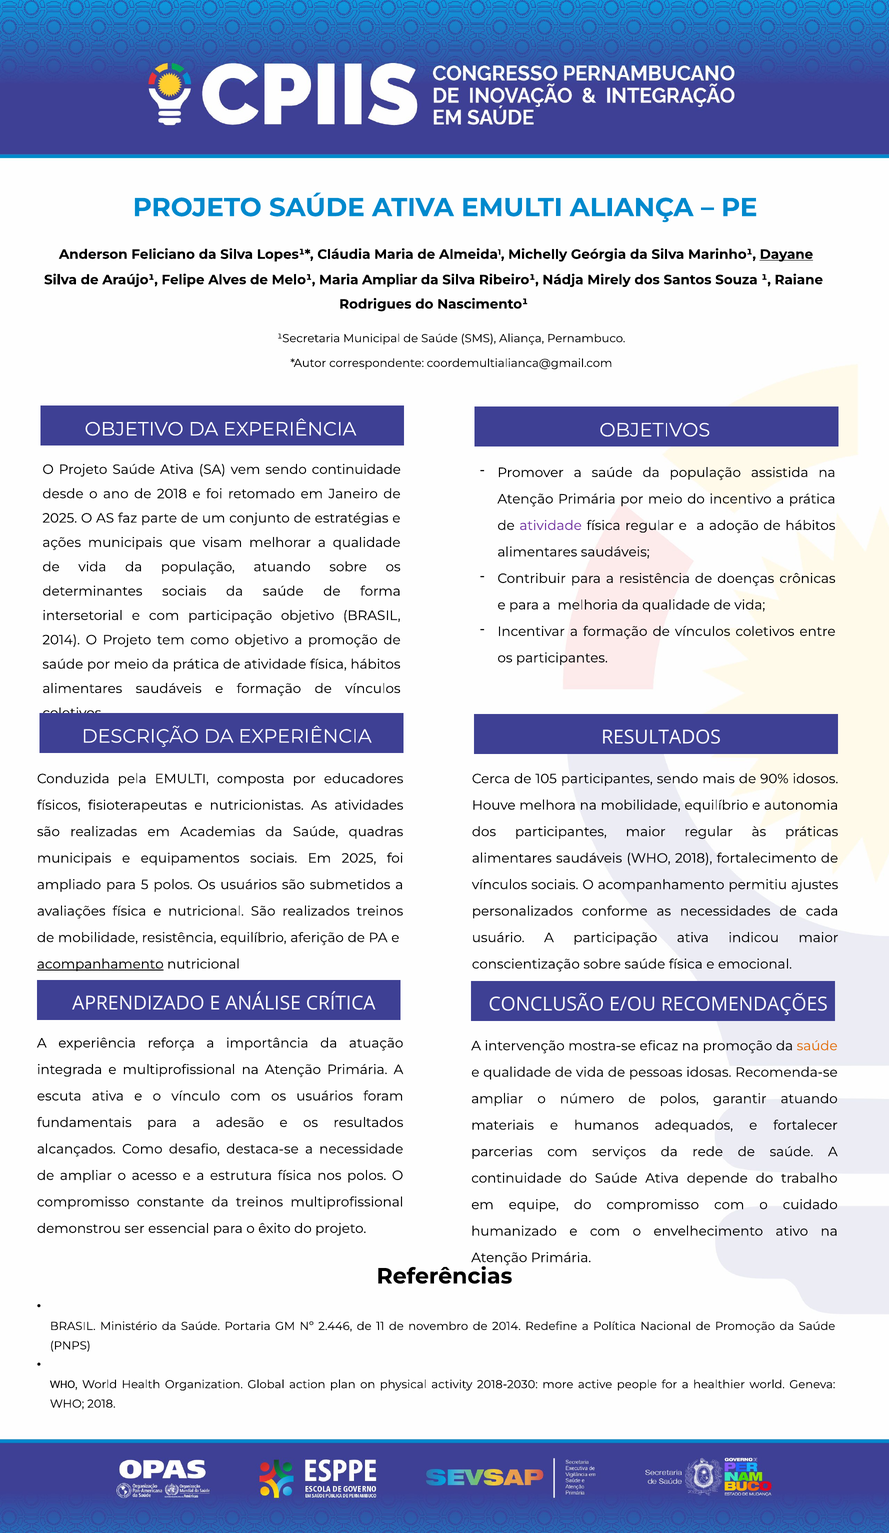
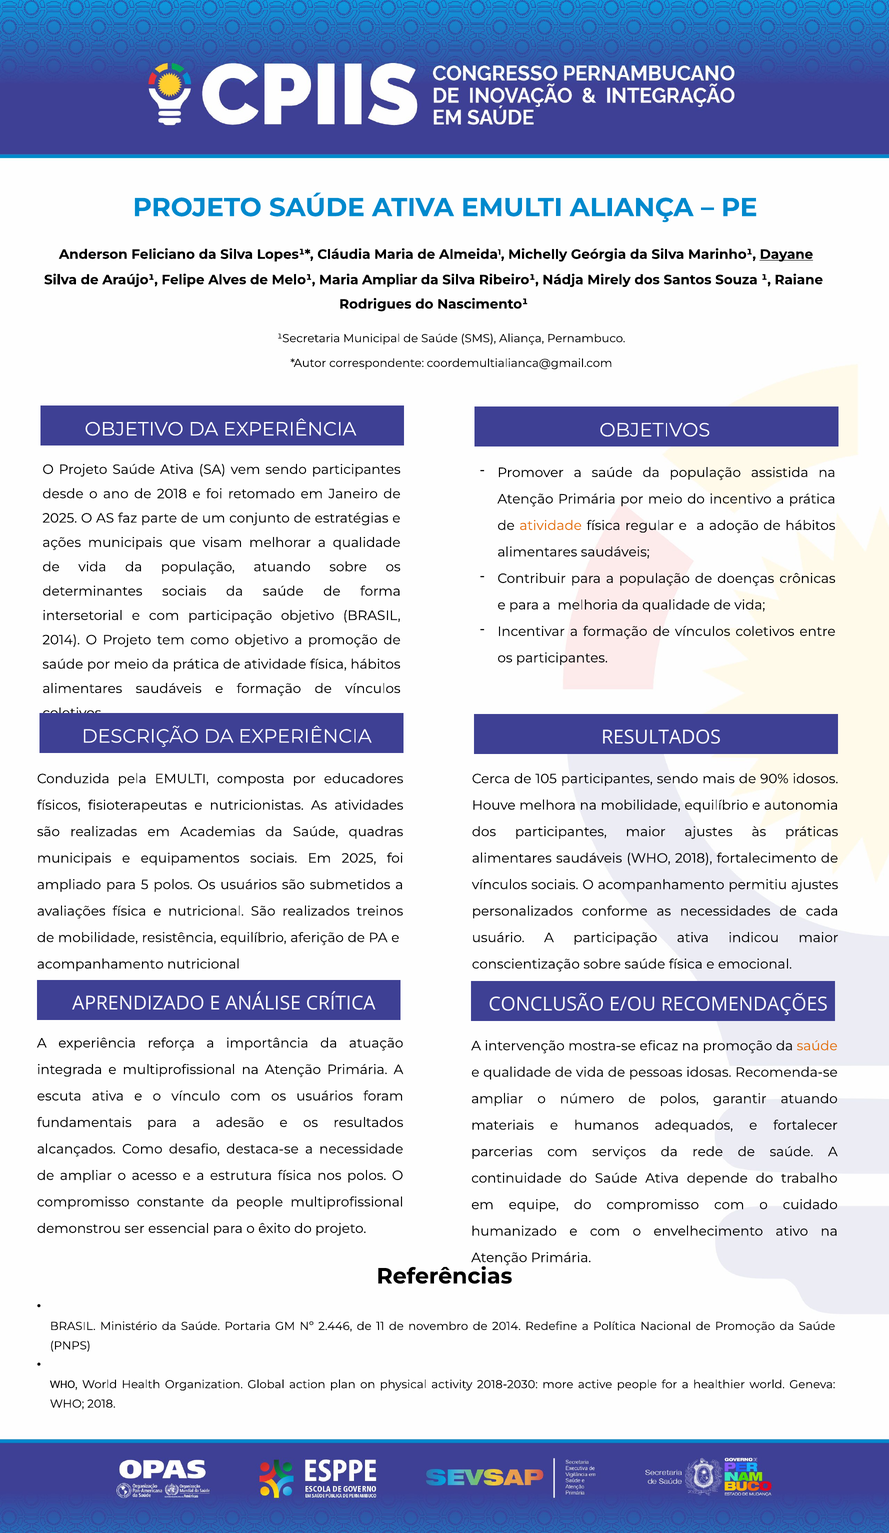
sendo continuidade: continuidade -> participantes
atividade at (551, 525) colour: purple -> orange
a resistência: resistência -> população
maior regular: regular -> ajustes
acompanhamento at (100, 963) underline: present -> none
da treinos: treinos -> people
